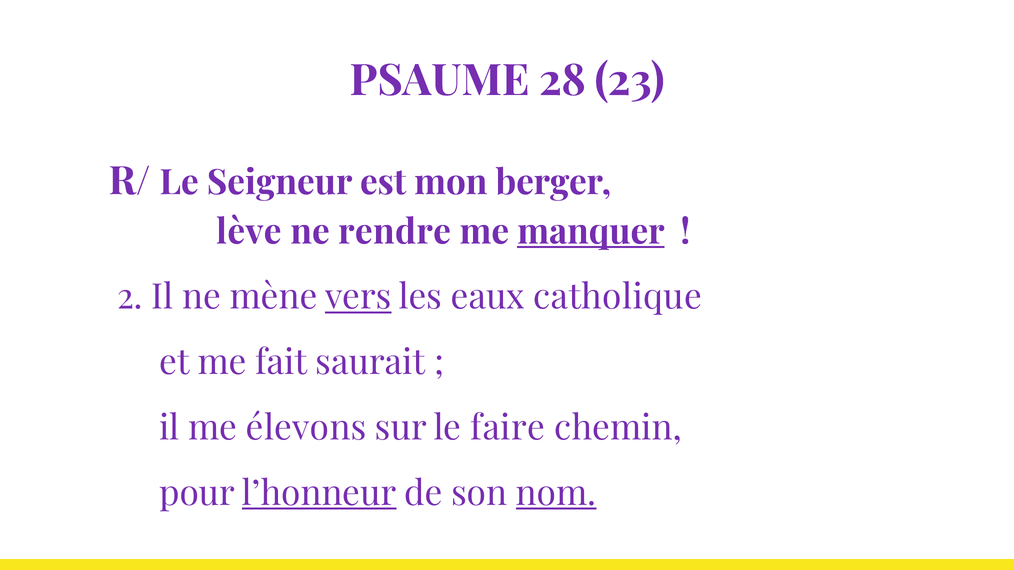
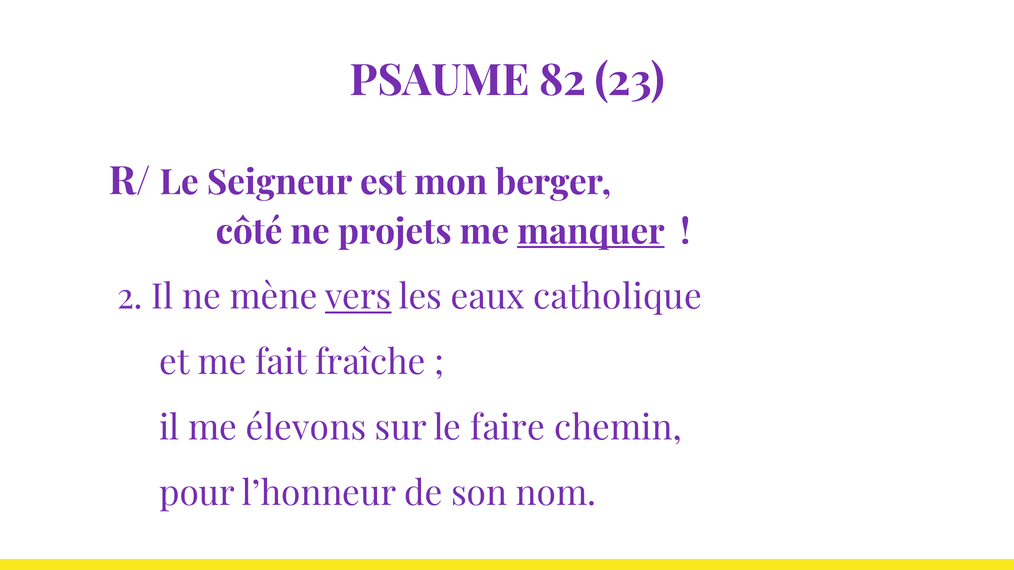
28: 28 -> 82
lève: lève -> côté
rendre: rendre -> projets
saurait: saurait -> fraîche
l’honneur underline: present -> none
nom underline: present -> none
